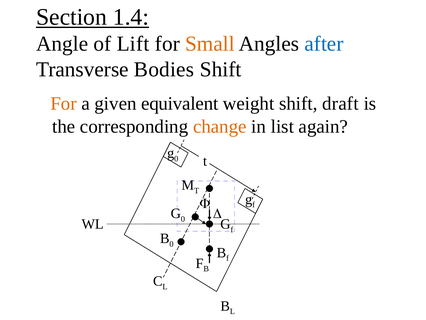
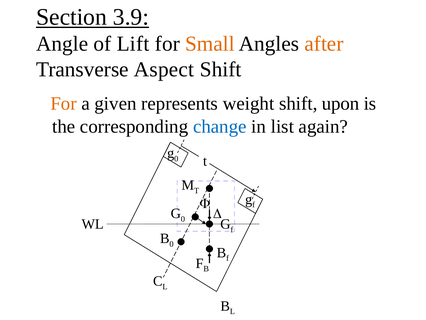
1.4: 1.4 -> 3.9
after colour: blue -> orange
Bodies: Bodies -> Aspect
equivalent: equivalent -> represents
draft: draft -> upon
change colour: orange -> blue
